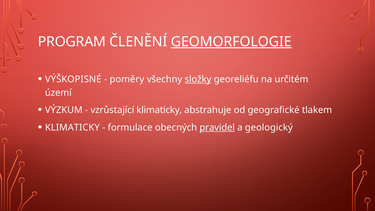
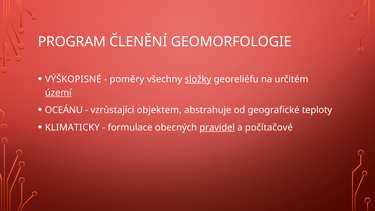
GEOMORFOLOGIE underline: present -> none
území underline: none -> present
VÝZKUM: VÝZKUM -> OCEÁNU
vzrůstající klimaticky: klimaticky -> objektem
tlakem: tlakem -> teploty
geologický: geologický -> počítačové
